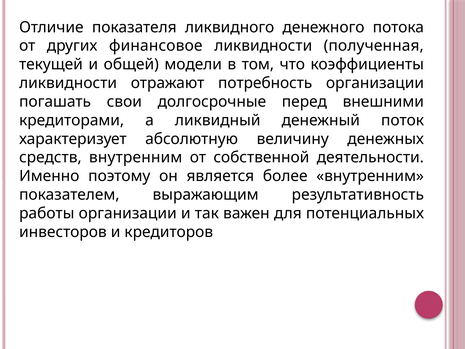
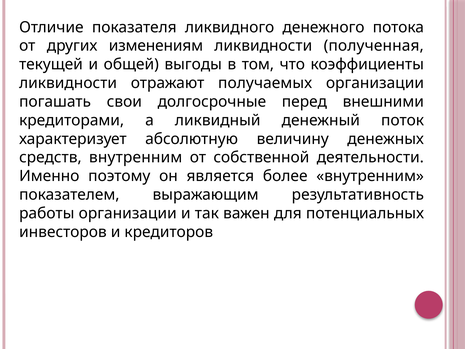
финансовое: финансовое -> изменениям
модели: модели -> выгоды
потребность: потребность -> получаемых
